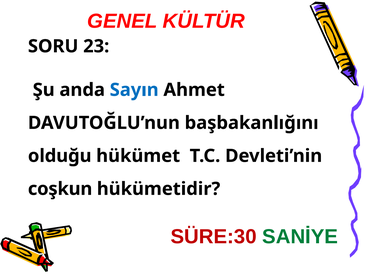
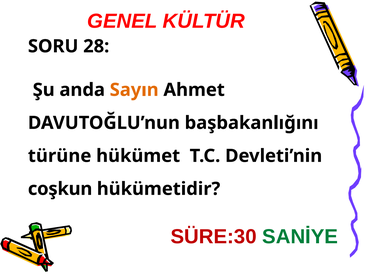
23: 23 -> 28
Sayın colour: blue -> orange
olduğu: olduğu -> türüne
